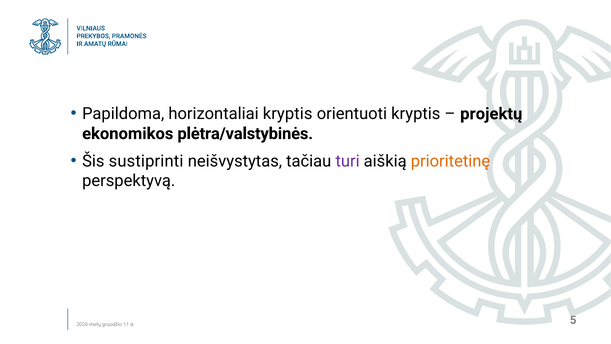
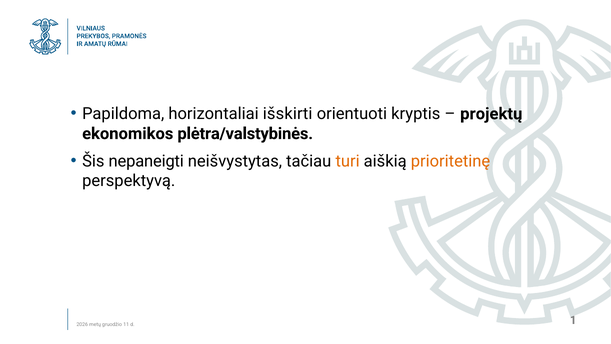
horizontaliai kryptis: kryptis -> išskirti
sustiprinti: sustiprinti -> nepaneigti
turi colour: purple -> orange
5: 5 -> 1
